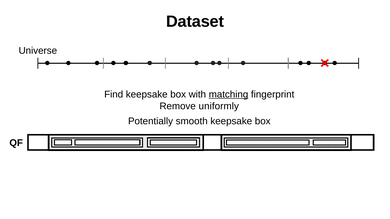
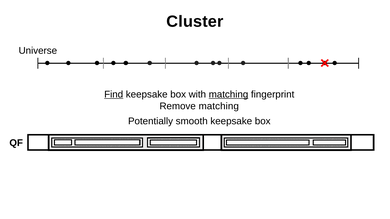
Dataset: Dataset -> Cluster
Find underline: none -> present
Remove uniformly: uniformly -> matching
